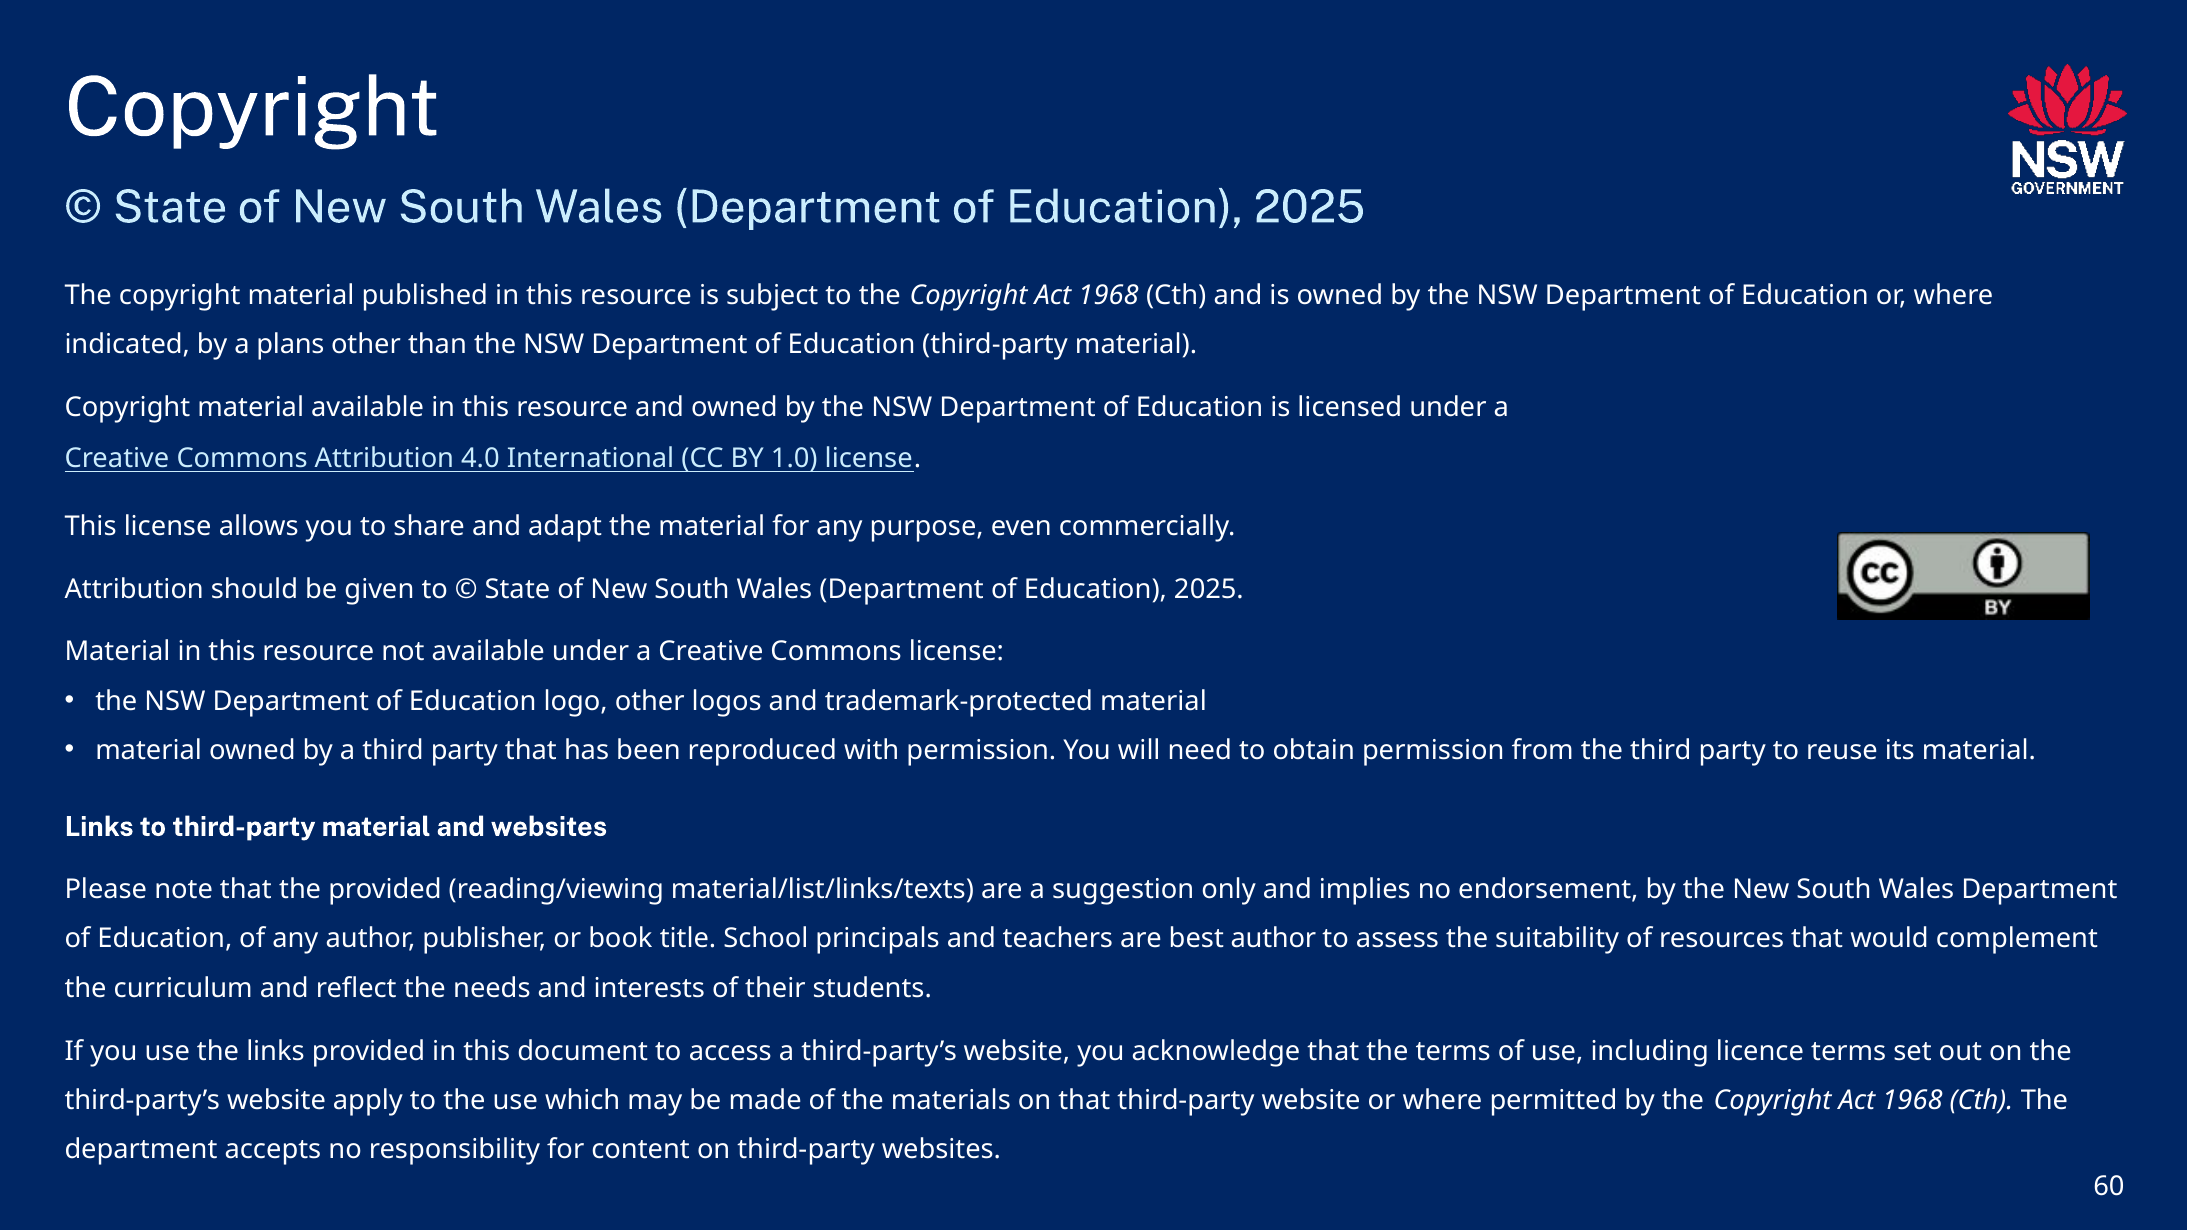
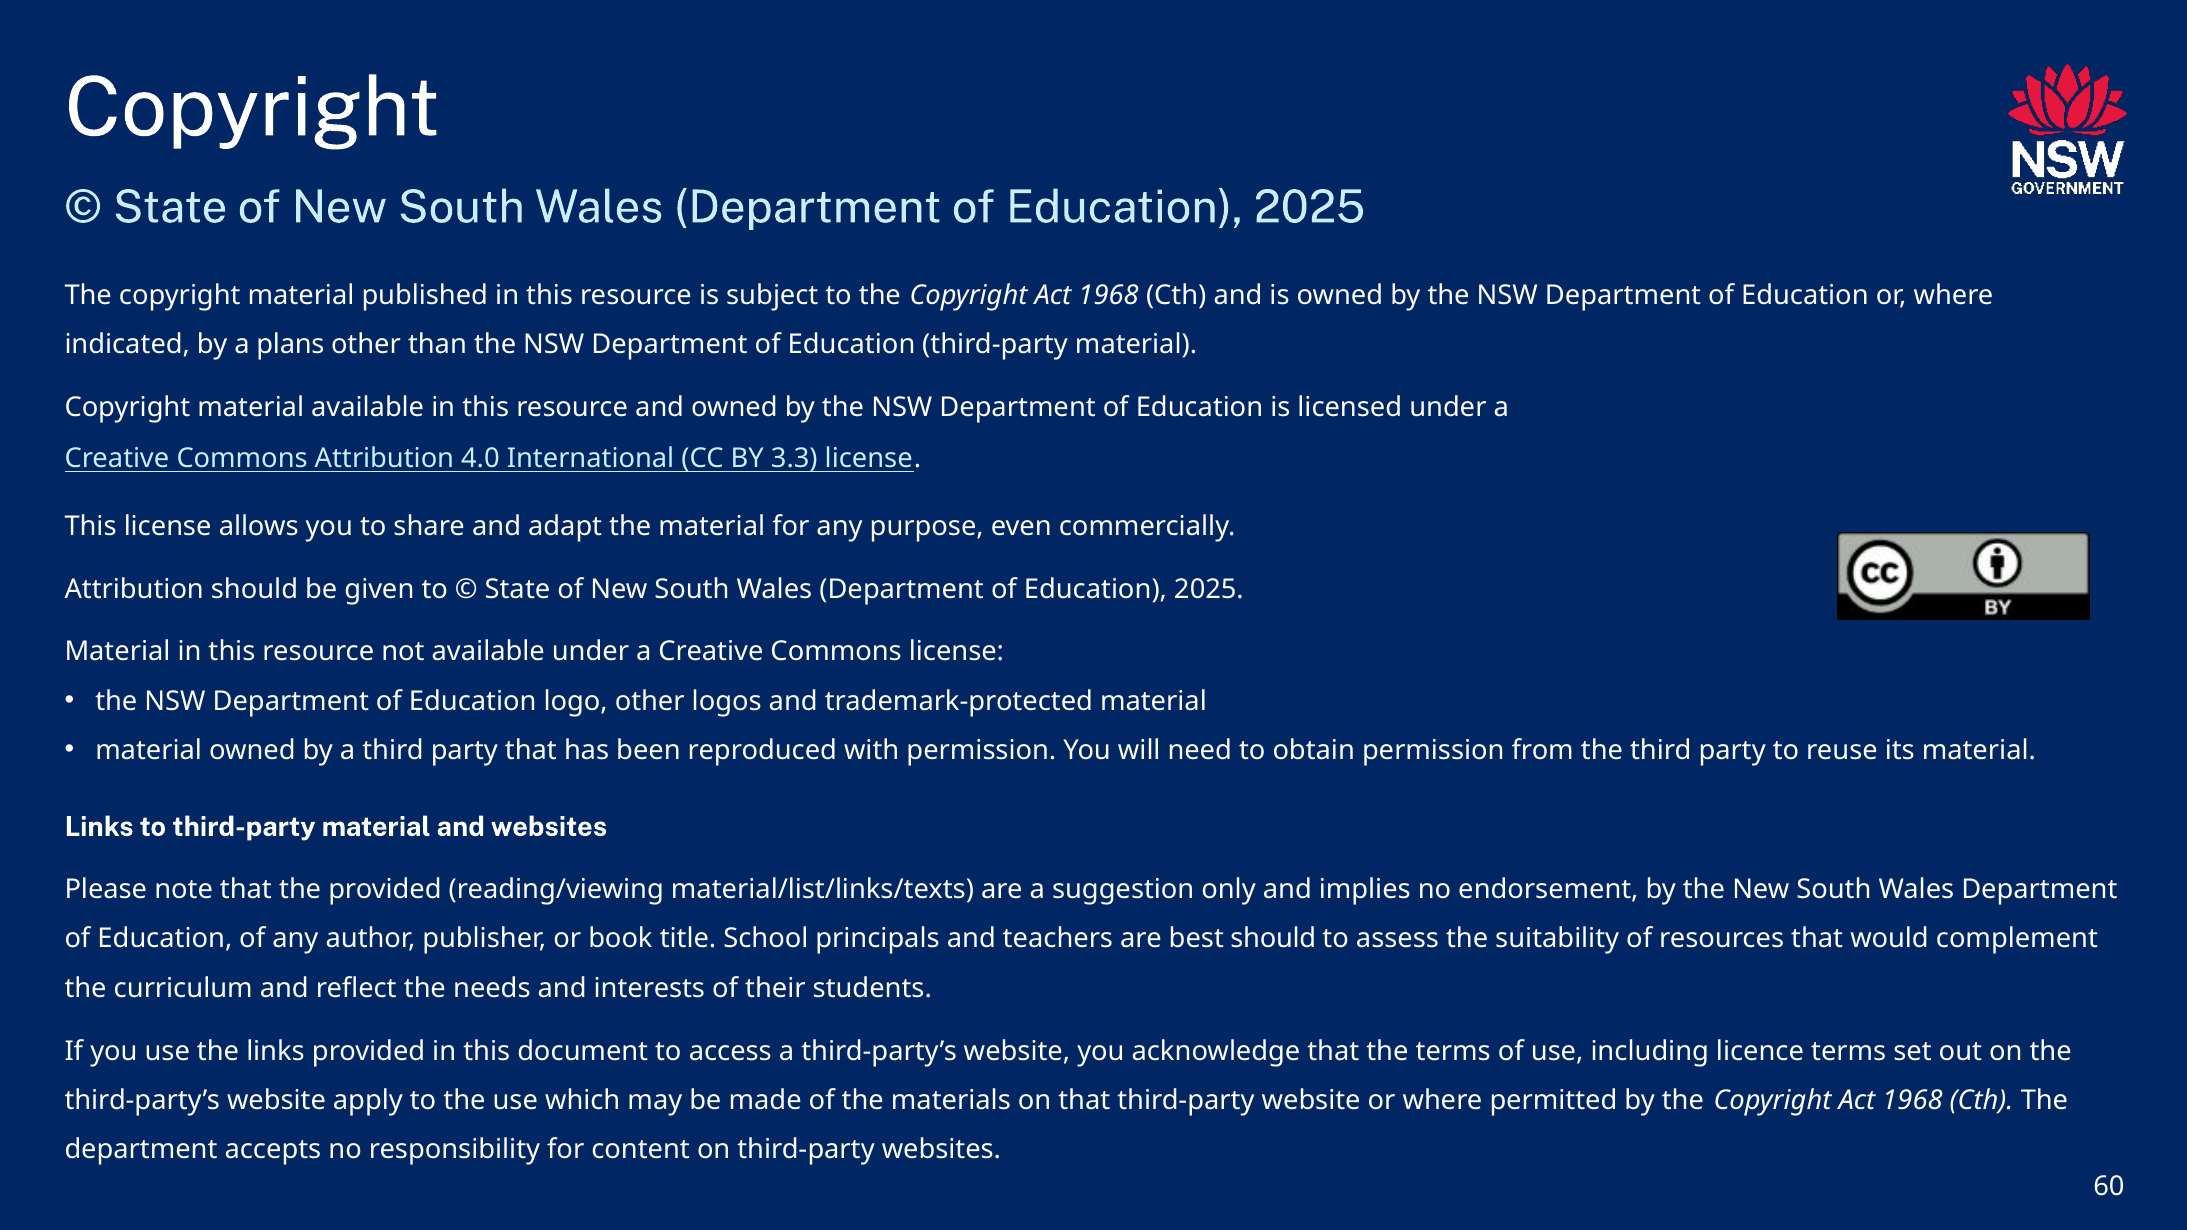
1.0: 1.0 -> 3.3
best author: author -> should
